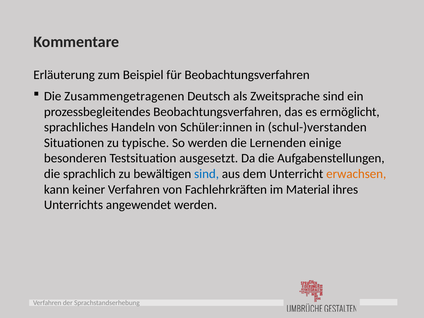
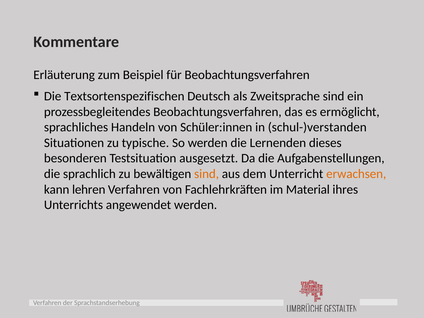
Zusammengetragenen: Zusammengetragenen -> Textsortenspezifischen
einige: einige -> dieses
sind at (207, 174) colour: blue -> orange
keiner: keiner -> lehren
